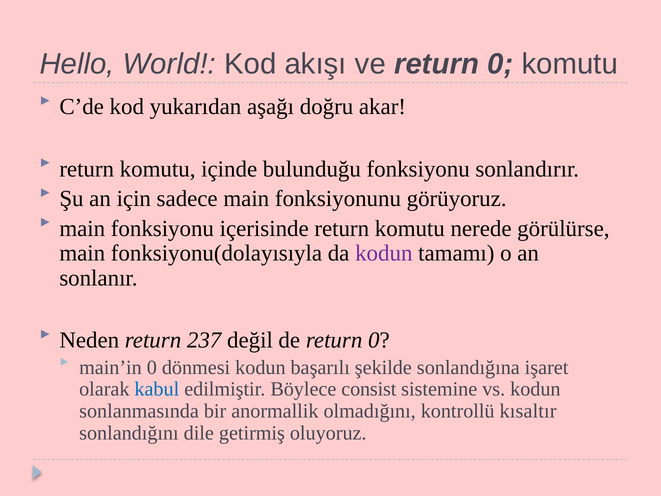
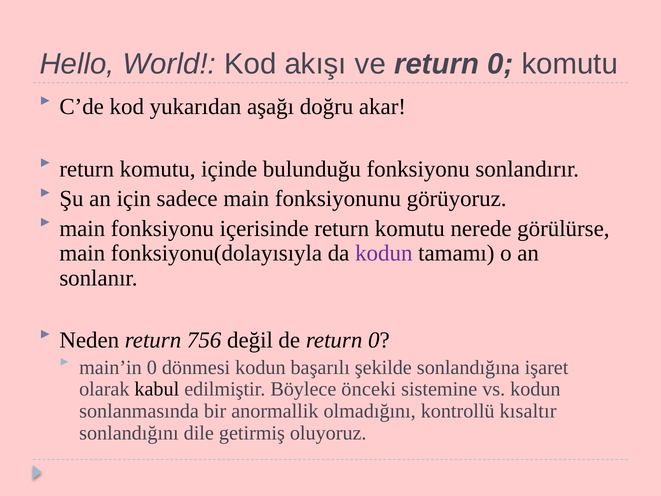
237: 237 -> 756
kabul colour: blue -> black
consist: consist -> önceki
